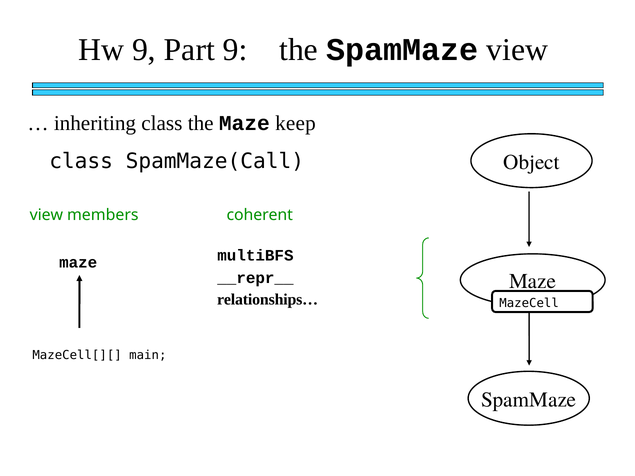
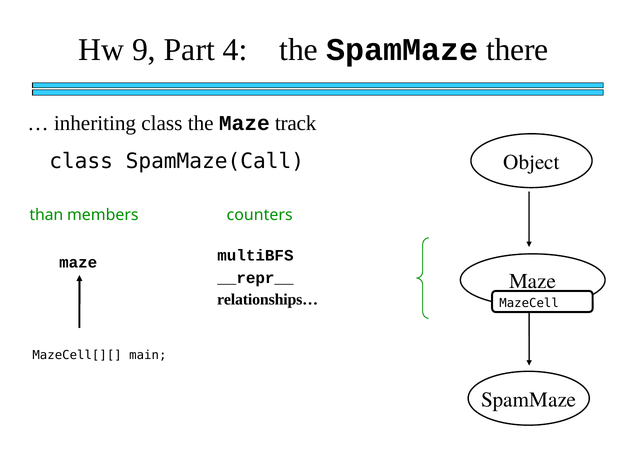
Part 9: 9 -> 4
SpamMaze view: view -> there
keep: keep -> track
view at (46, 215): view -> than
coherent: coherent -> counters
